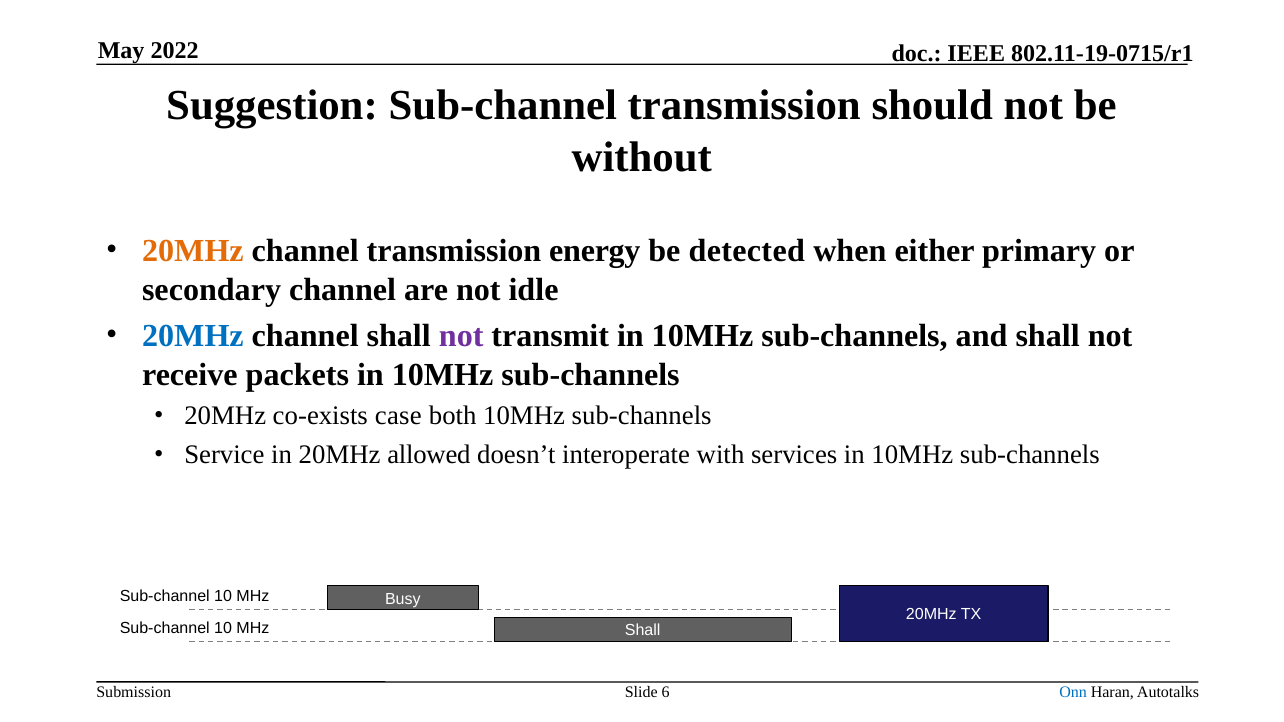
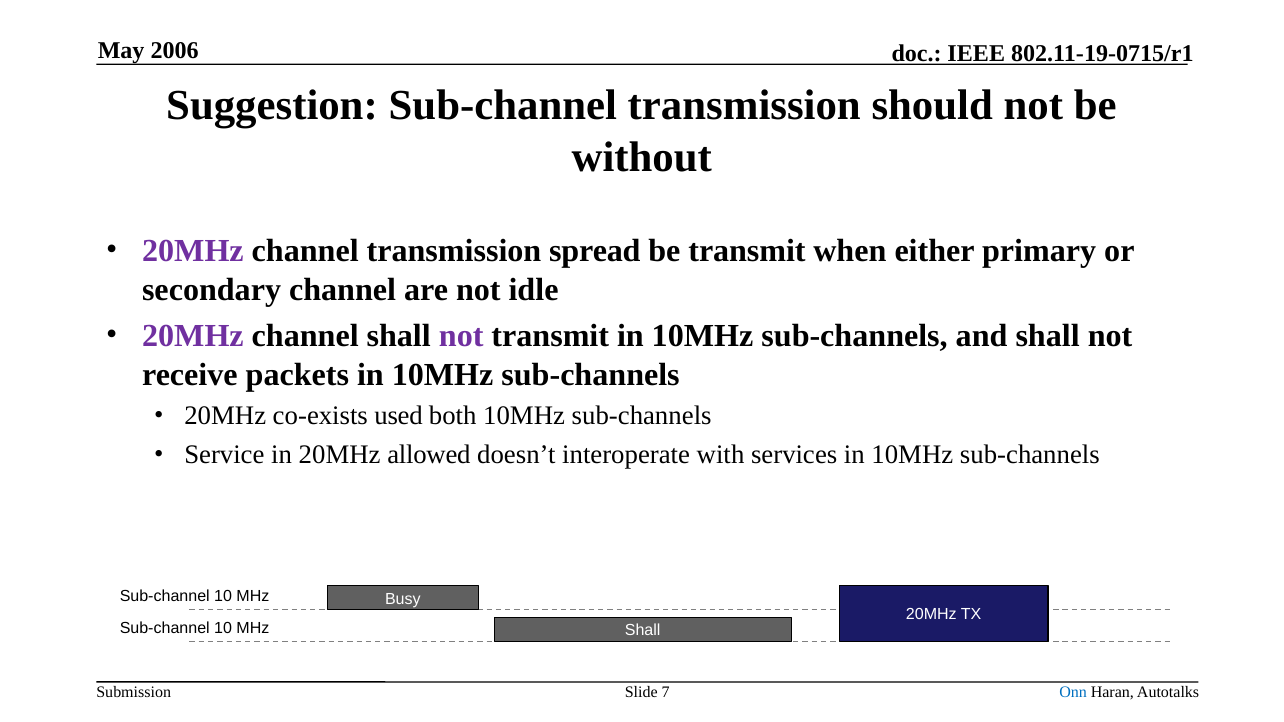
2022: 2022 -> 2006
20MHz at (193, 251) colour: orange -> purple
energy: energy -> spread
be detected: detected -> transmit
20MHz at (193, 336) colour: blue -> purple
case: case -> used
6: 6 -> 7
